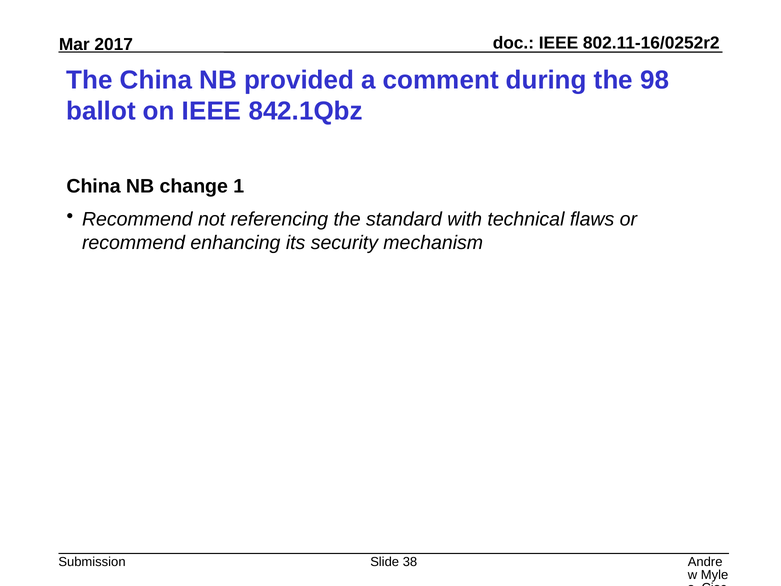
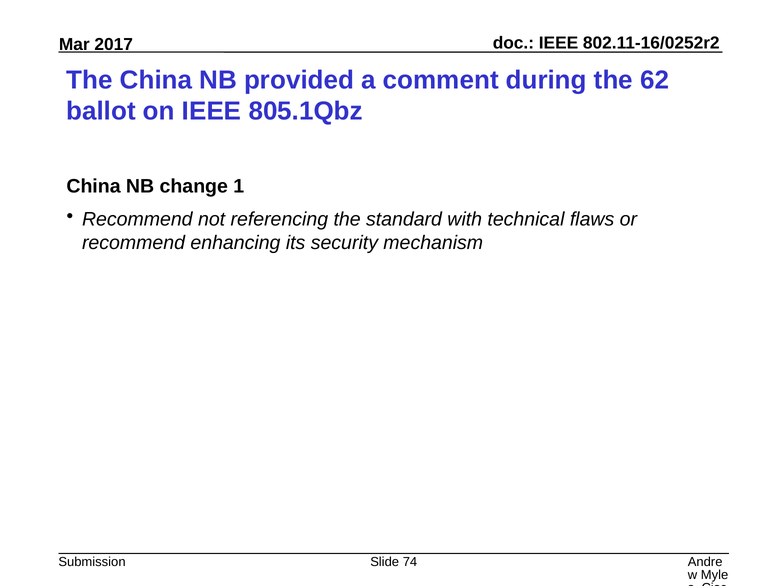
98: 98 -> 62
842.1Qbz: 842.1Qbz -> 805.1Qbz
38: 38 -> 74
